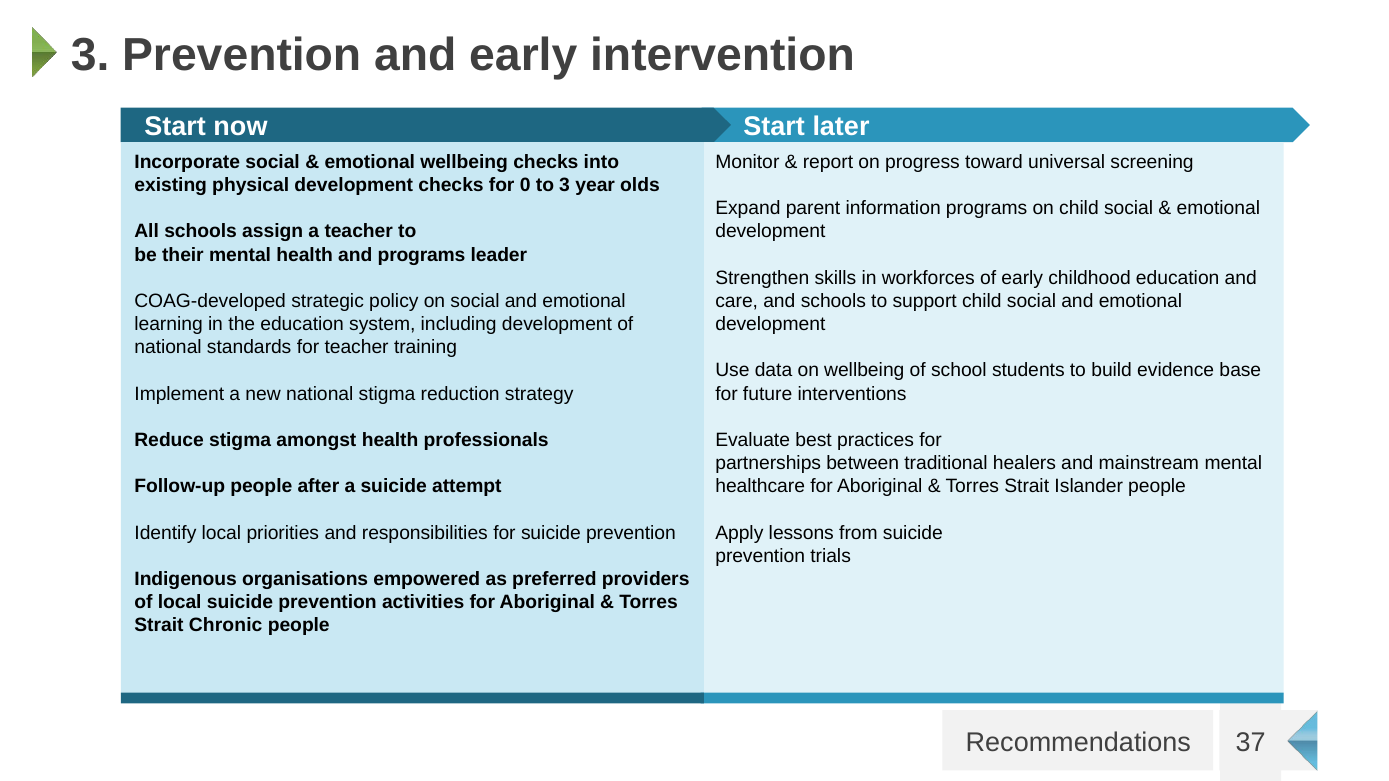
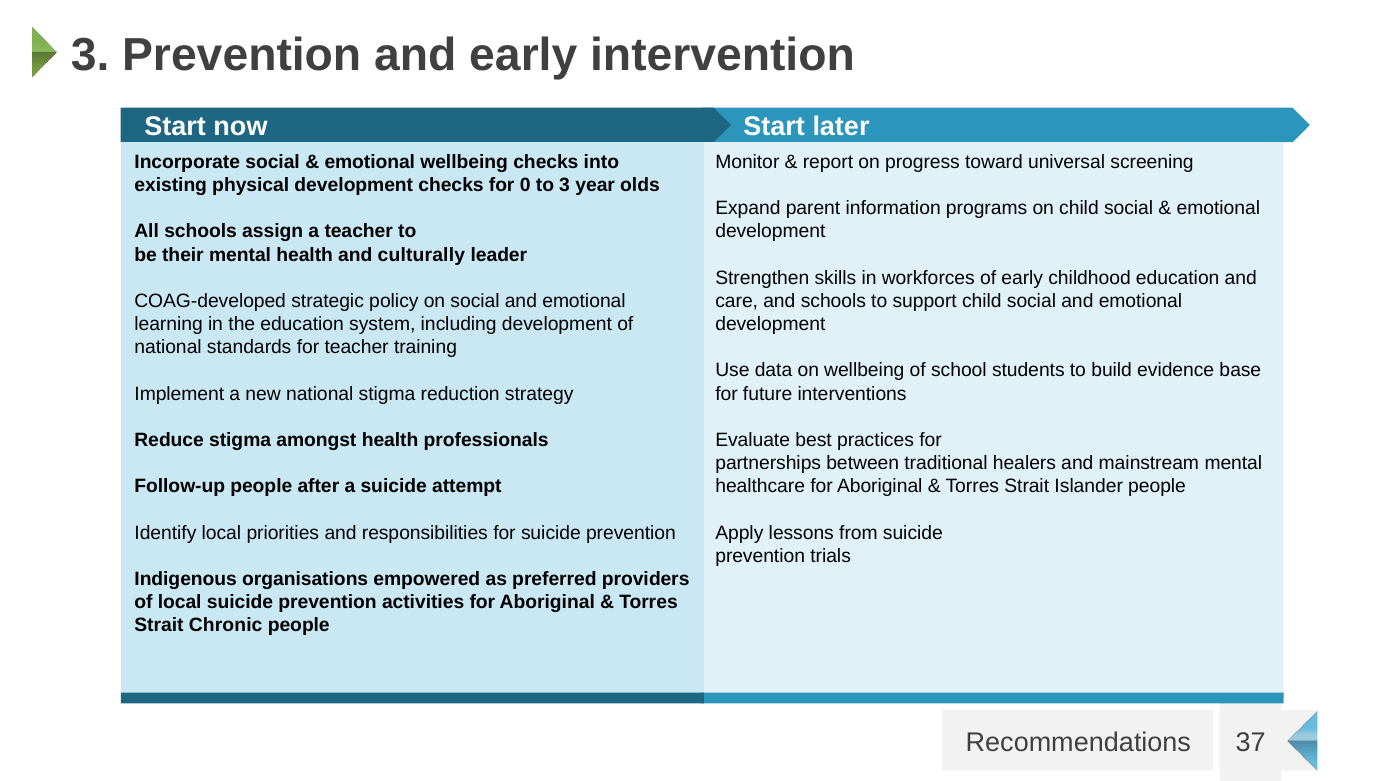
and programs: programs -> culturally
